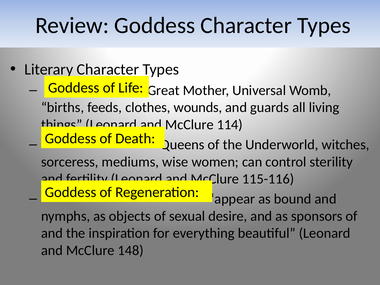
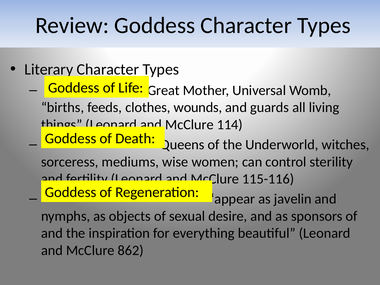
bound: bound -> javelin
148: 148 -> 862
